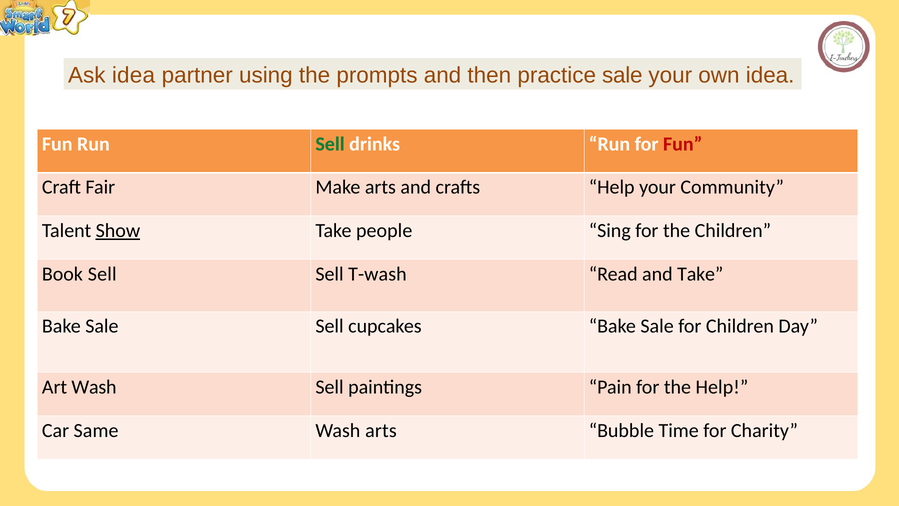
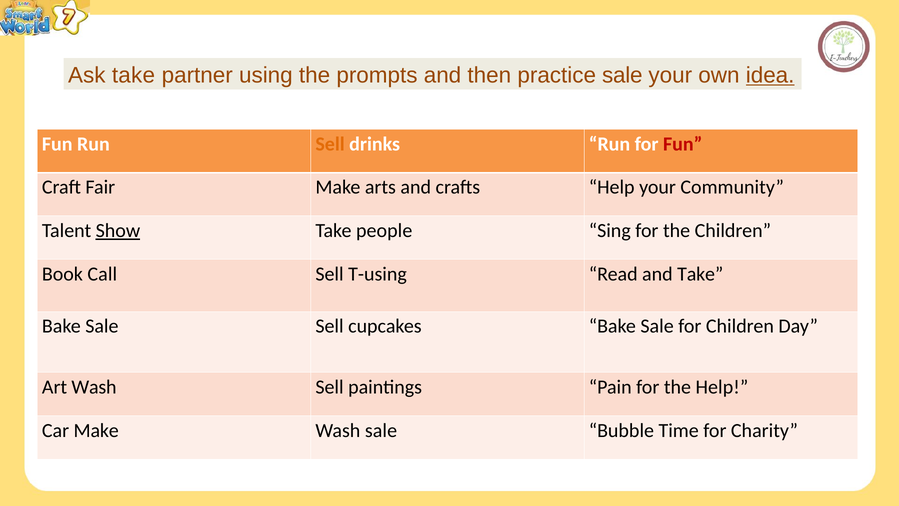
Ask idea: idea -> take
idea at (770, 75) underline: none -> present
Sell at (330, 144) colour: green -> orange
Book Sell: Sell -> Call
T-wash: T-wash -> T-using
Car Same: Same -> Make
Wash arts: arts -> sale
